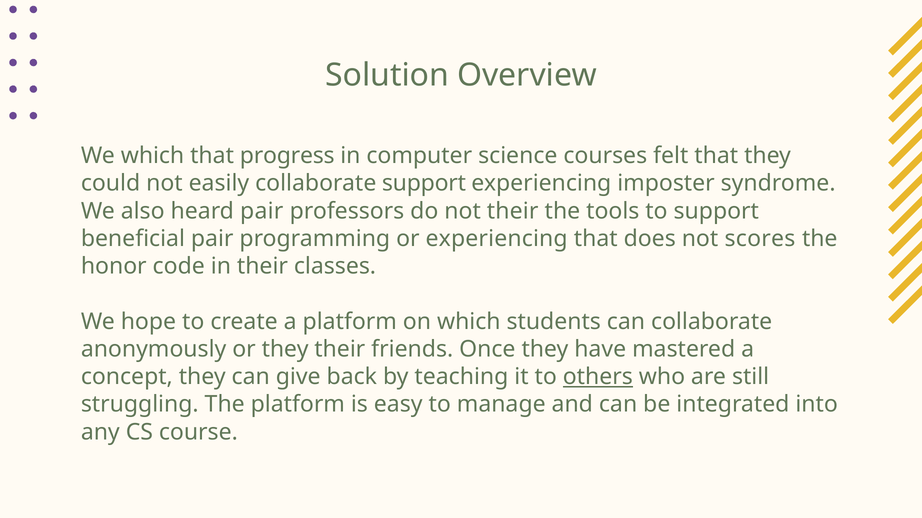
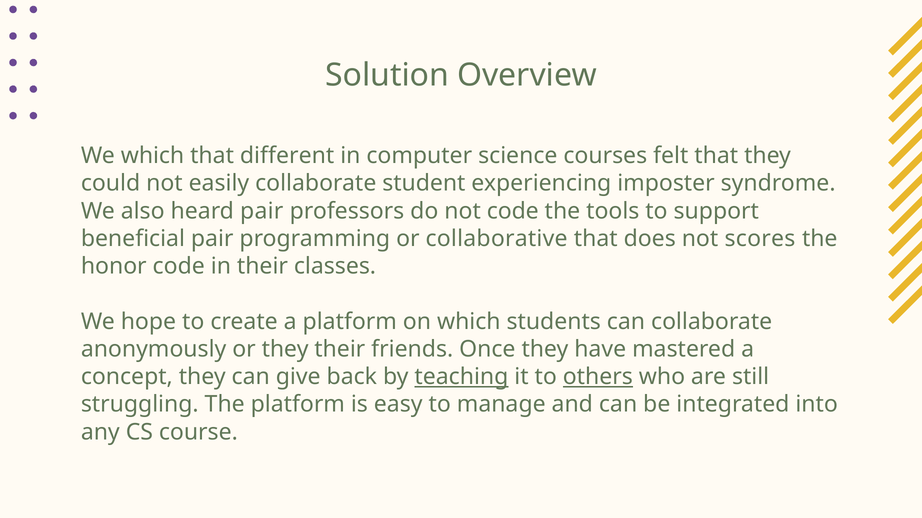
progress: progress -> different
collaborate support: support -> student
not their: their -> code
or experiencing: experiencing -> collaborative
teaching underline: none -> present
